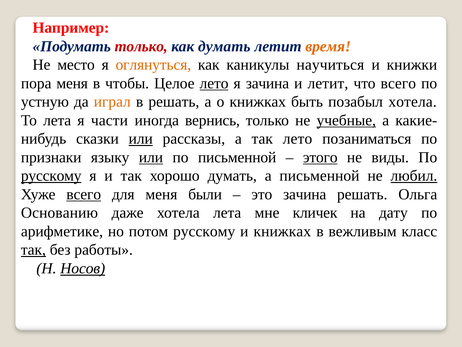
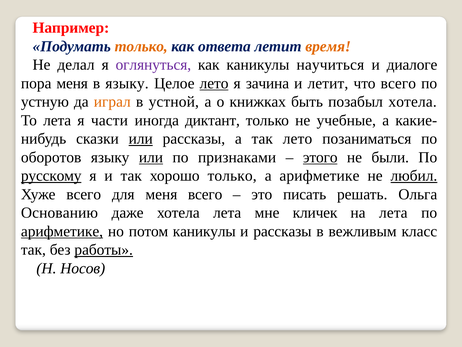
только at (141, 46) colour: red -> orange
как думать: думать -> ответа
место: место -> делал
оглянуться colour: orange -> purple
книжки: книжки -> диалоге
в чтобы: чтобы -> языку
в решать: решать -> устной
вернись: вернись -> диктант
учебные underline: present -> none
признаки: признаки -> оборотов
по письменной: письменной -> признаками
виды: виды -> были
хорошо думать: думать -> только
а письменной: письменной -> арифметике
всего at (84, 194) underline: present -> none
меня были: были -> всего
это зачина: зачина -> писать
на дату: дату -> лета
арифметике at (62, 231) underline: none -> present
потом русскому: русскому -> каникулы
и книжках: книжках -> рассказы
так at (33, 250) underline: present -> none
работы underline: none -> present
Носов underline: present -> none
